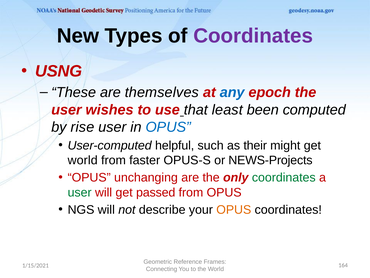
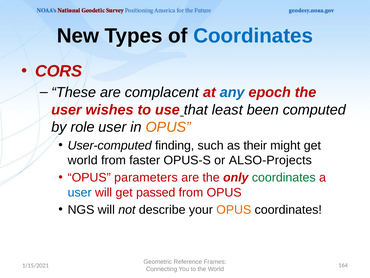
Coordinates at (253, 36) colour: purple -> blue
USNG: USNG -> CORS
themselves: themselves -> complacent
rise: rise -> role
OPUS at (168, 127) colour: blue -> orange
helpful: helpful -> finding
NEWS-Projects: NEWS-Projects -> ALSO-Projects
unchanging: unchanging -> parameters
user at (80, 192) colour: green -> blue
